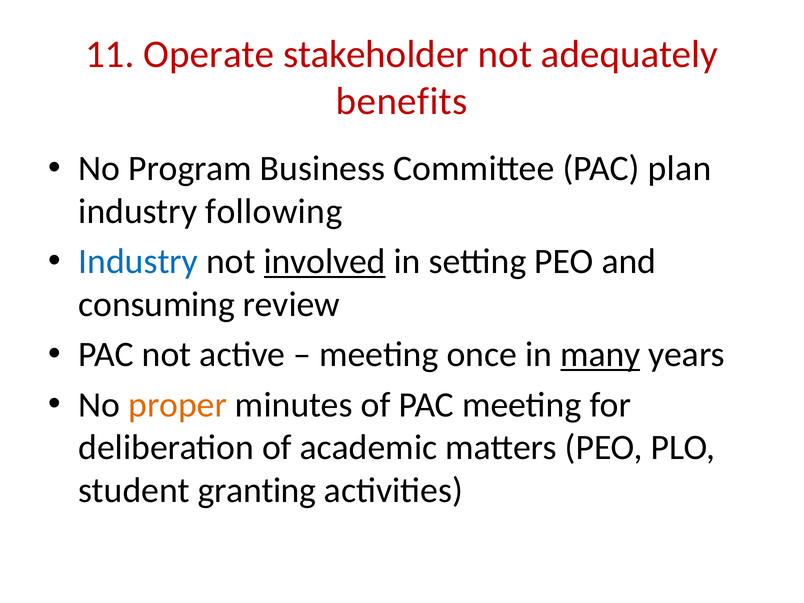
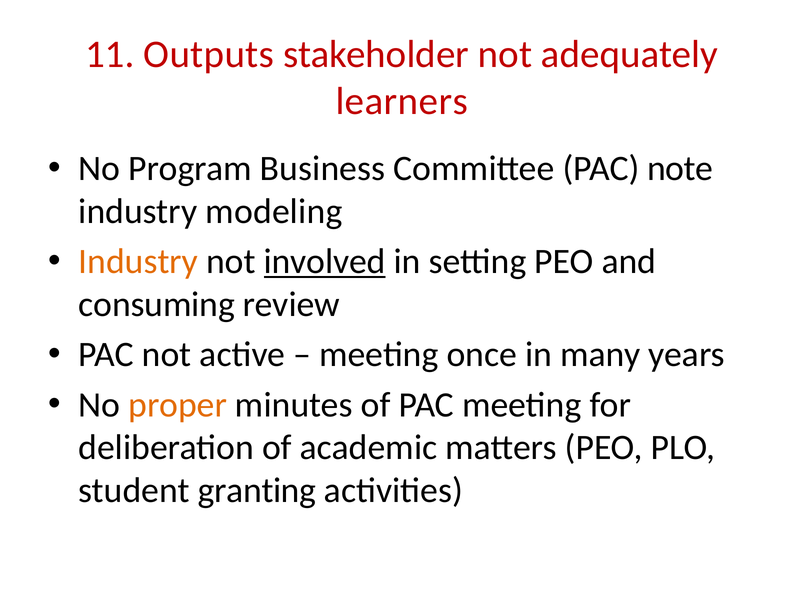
Operate: Operate -> Outputs
benefits: benefits -> learners
plan: plan -> note
following: following -> modeling
Industry at (138, 262) colour: blue -> orange
many underline: present -> none
